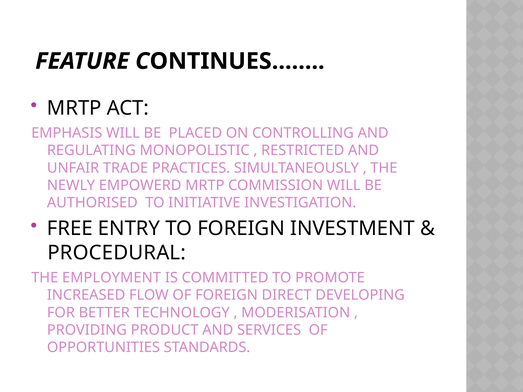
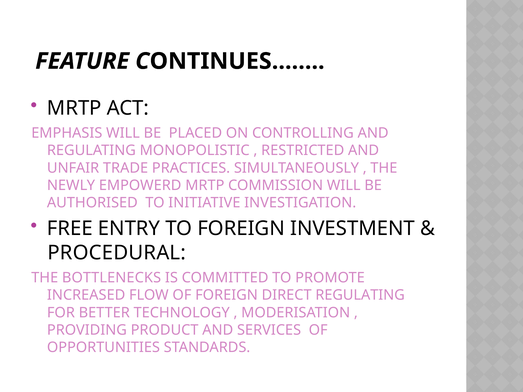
EMPLOYMENT: EMPLOYMENT -> BOTTLENECKS
DIRECT DEVELOPING: DEVELOPING -> REGULATING
